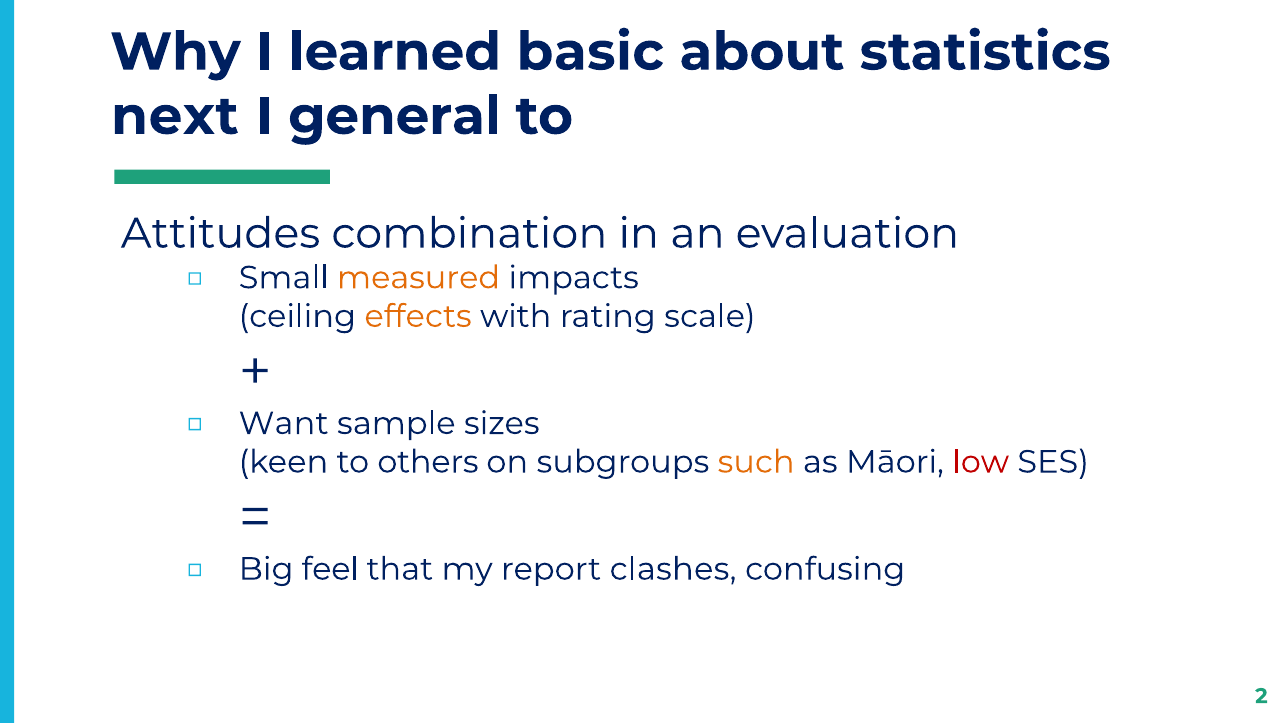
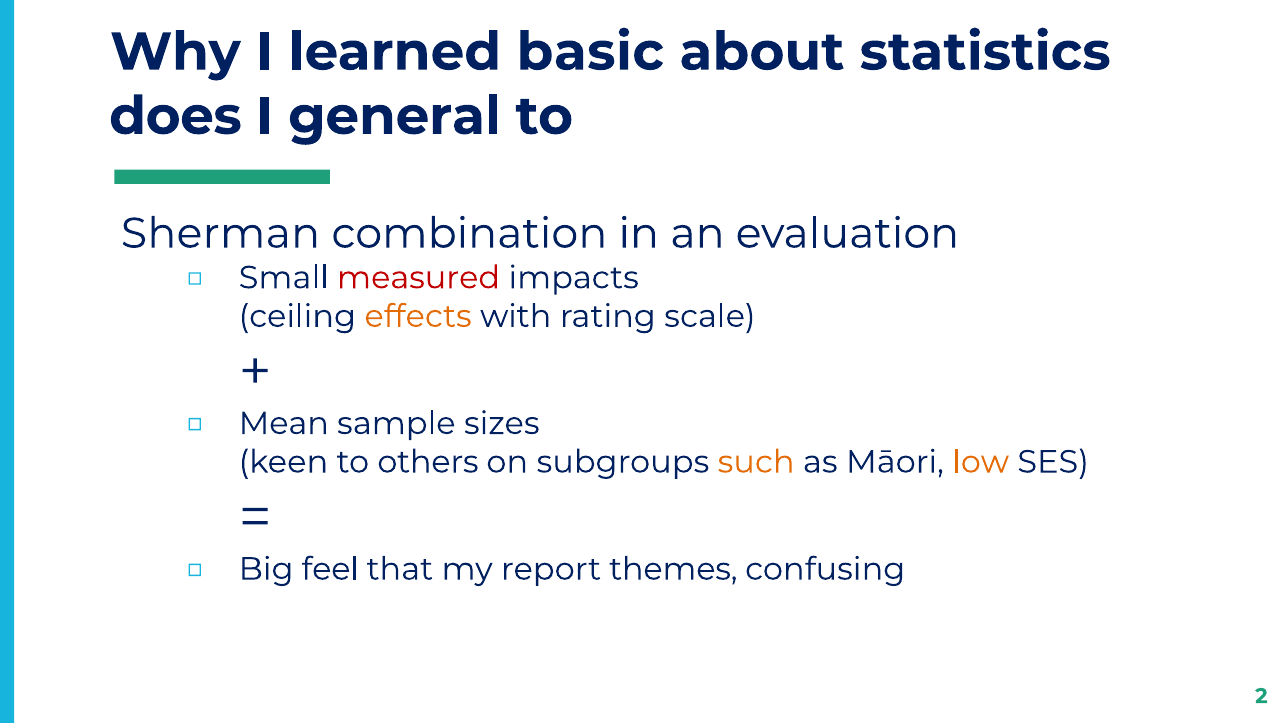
next: next -> does
Attitudes: Attitudes -> Sherman
measured colour: orange -> red
Want: Want -> Mean
low colour: red -> orange
clashes: clashes -> themes
